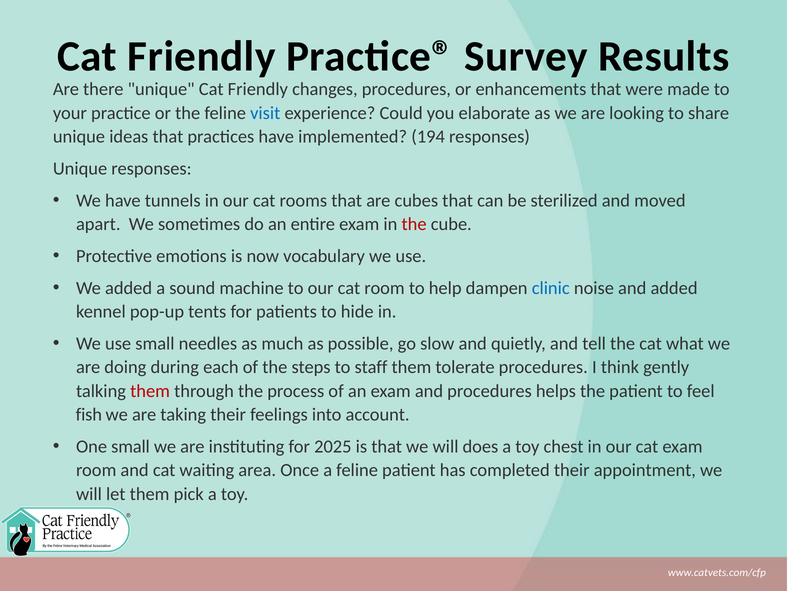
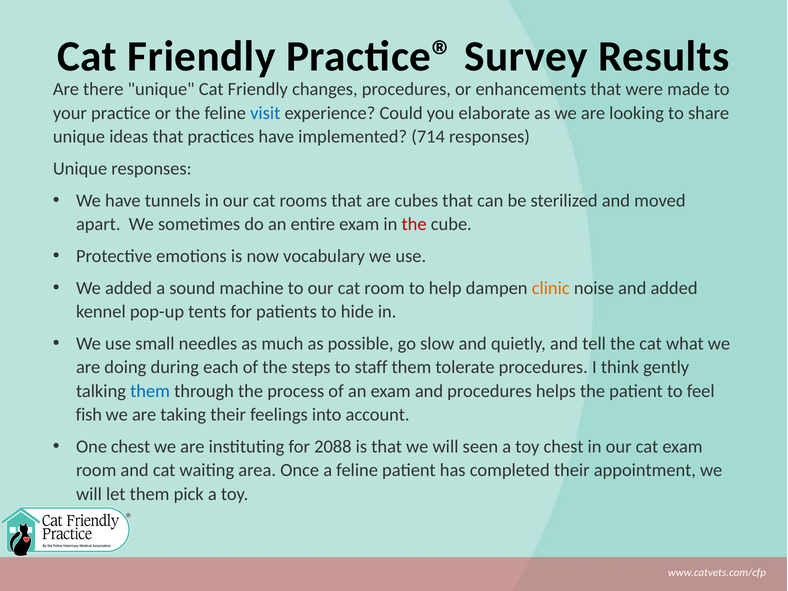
194: 194 -> 714
clinic colour: blue -> orange
them at (150, 391) colour: red -> blue
One small: small -> chest
2025: 2025 -> 2088
does: does -> seen
